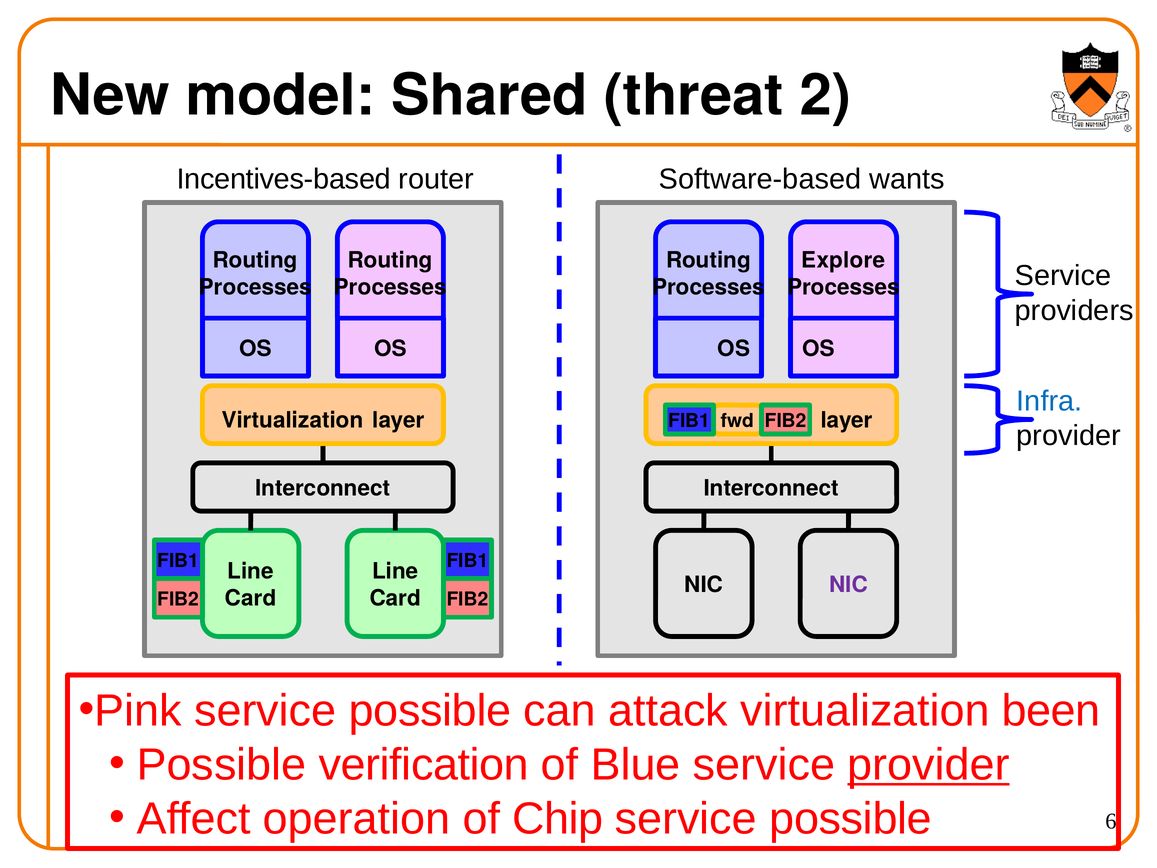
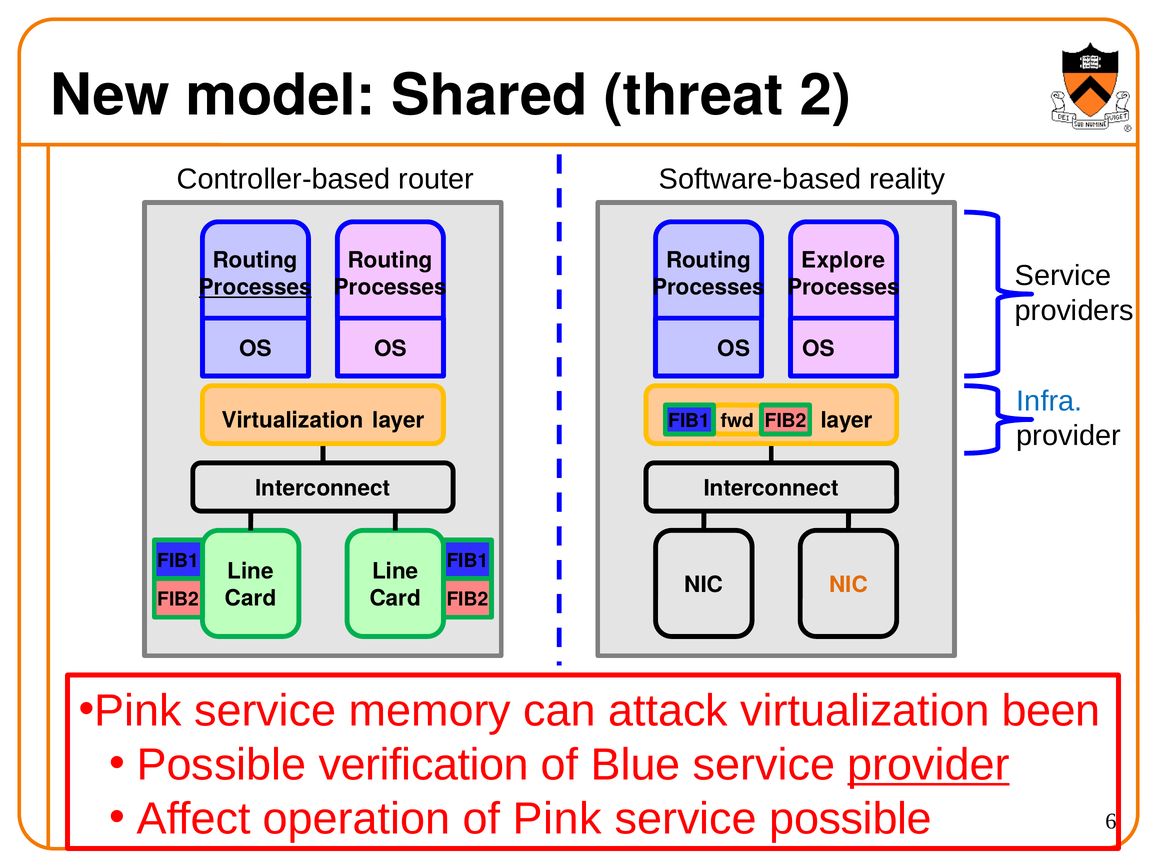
Incentives-based: Incentives-based -> Controller-based
wants: wants -> reality
Processes at (255, 287) underline: none -> present
NIC at (848, 585) colour: purple -> orange
Pink service possible: possible -> memory
of Chip: Chip -> Pink
